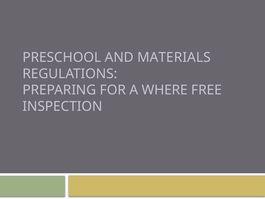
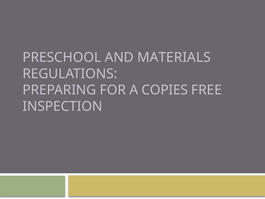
WHERE: WHERE -> COPIES
